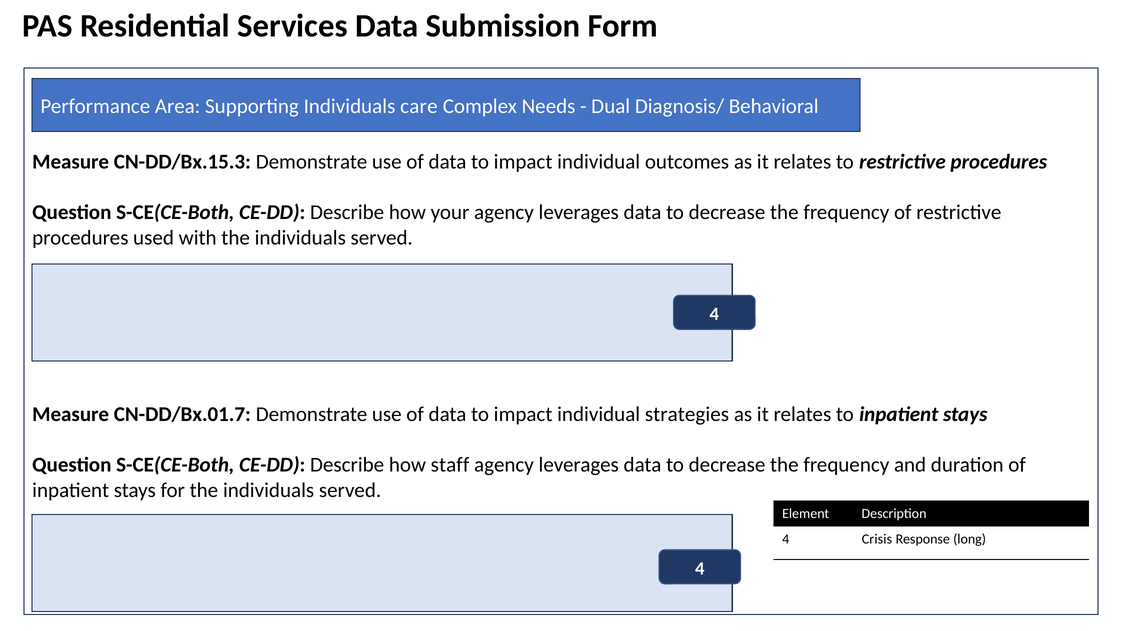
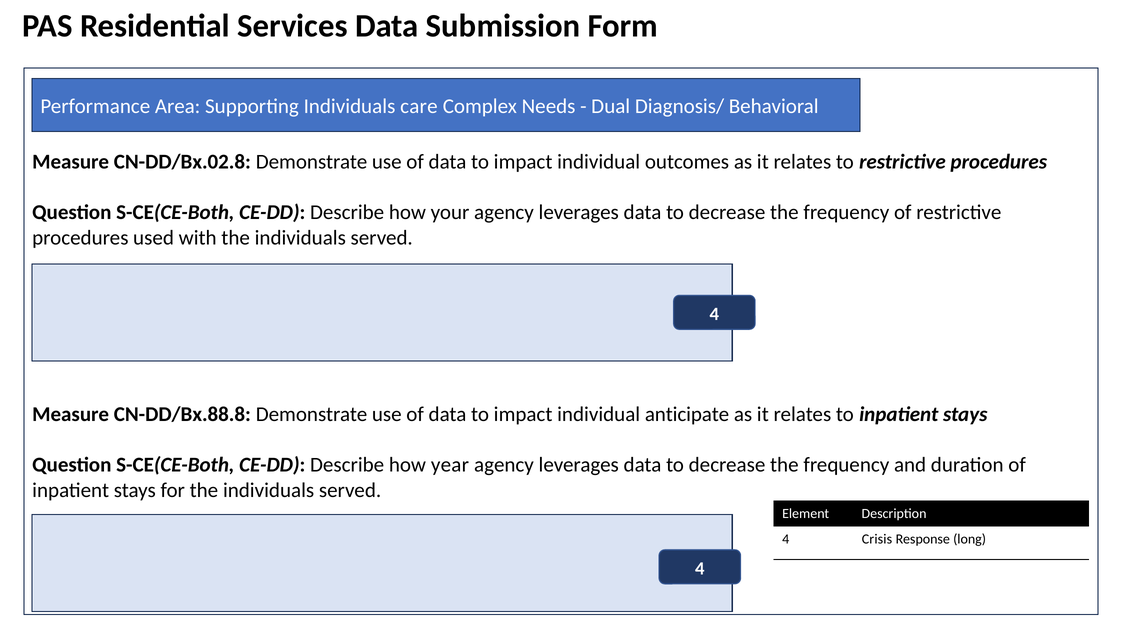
CN-DD/Bx.15.3: CN-DD/Bx.15.3 -> CN-DD/Bx.02.8
CN-DD/Bx.01.7: CN-DD/Bx.01.7 -> CN-DD/Bx.88.8
strategies: strategies -> anticipate
staff: staff -> year
